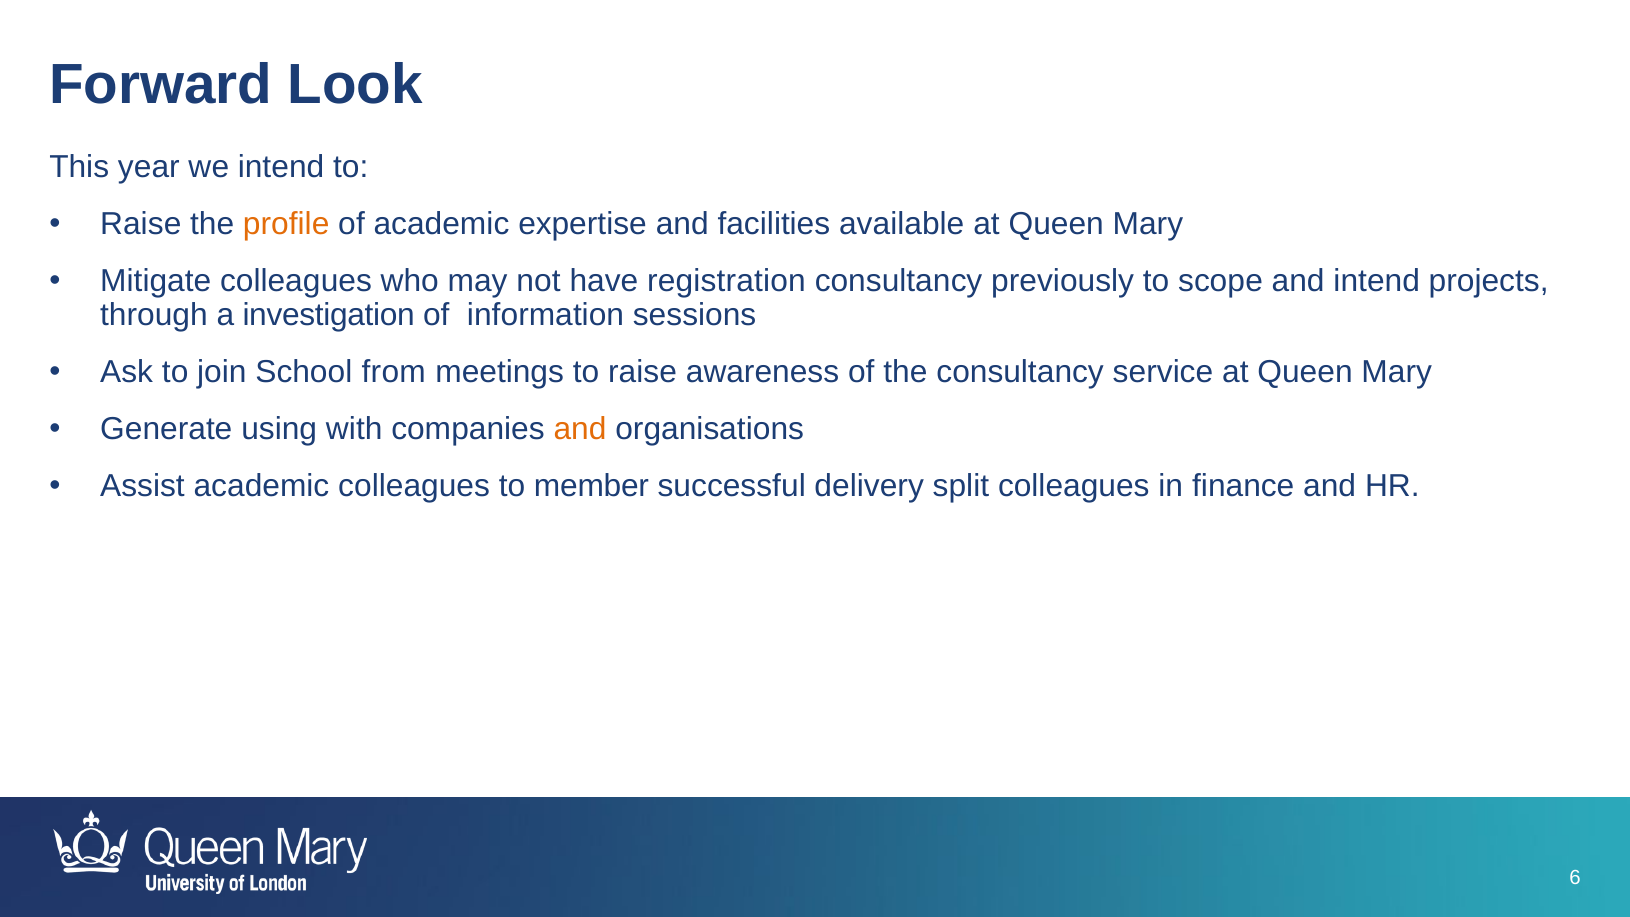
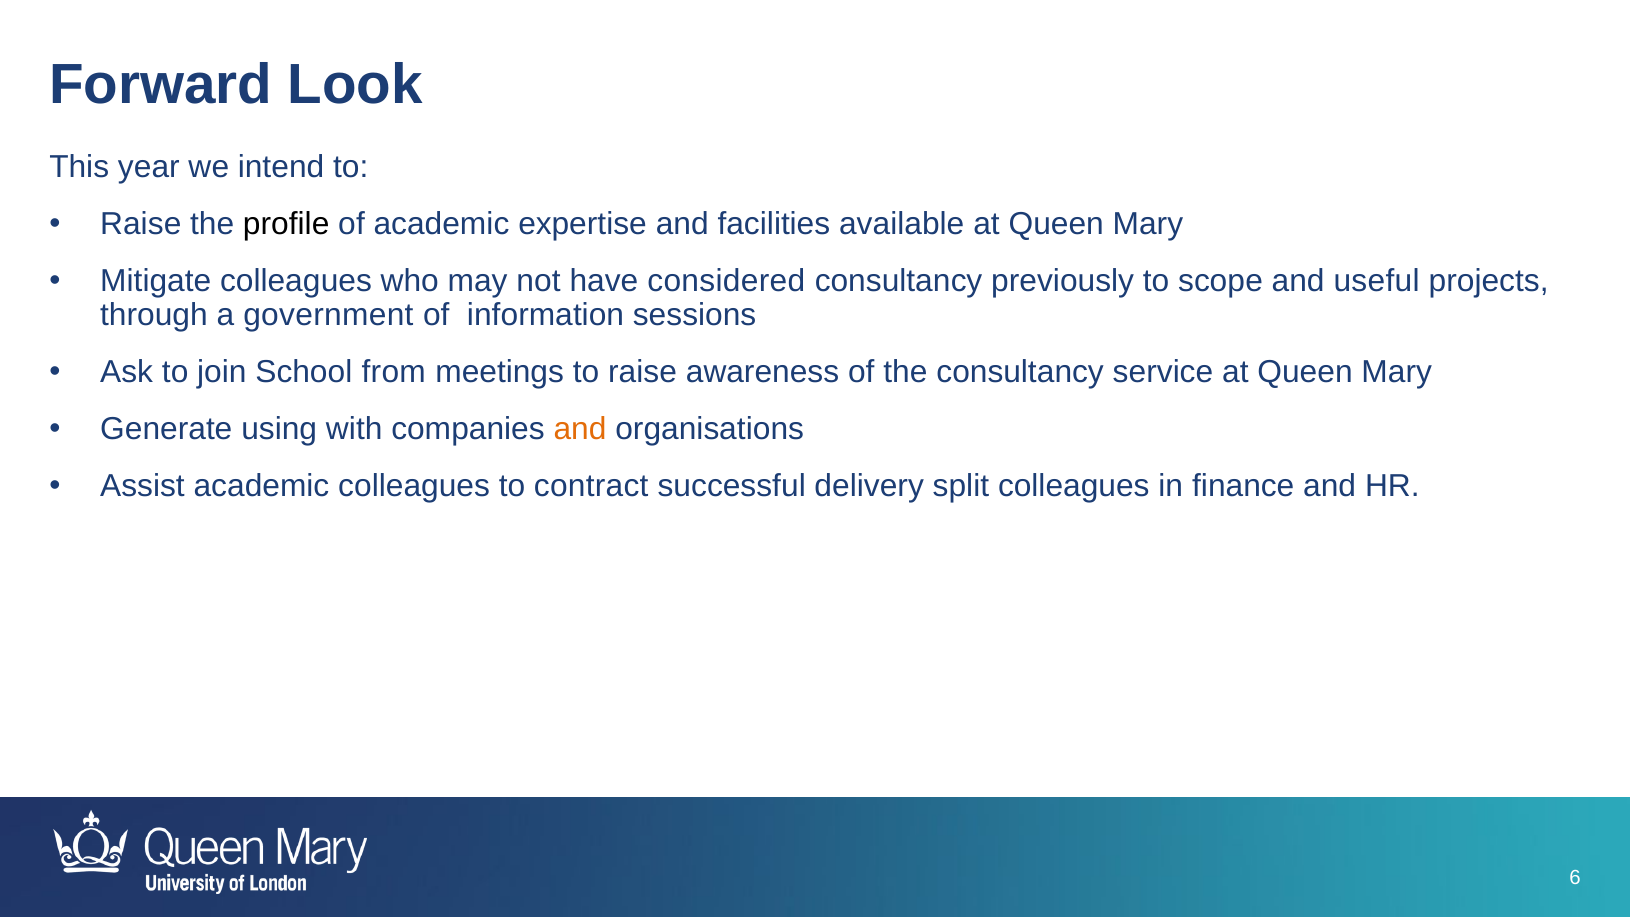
profile colour: orange -> black
registration: registration -> considered
and intend: intend -> useful
investigation: investigation -> government
member: member -> contract
